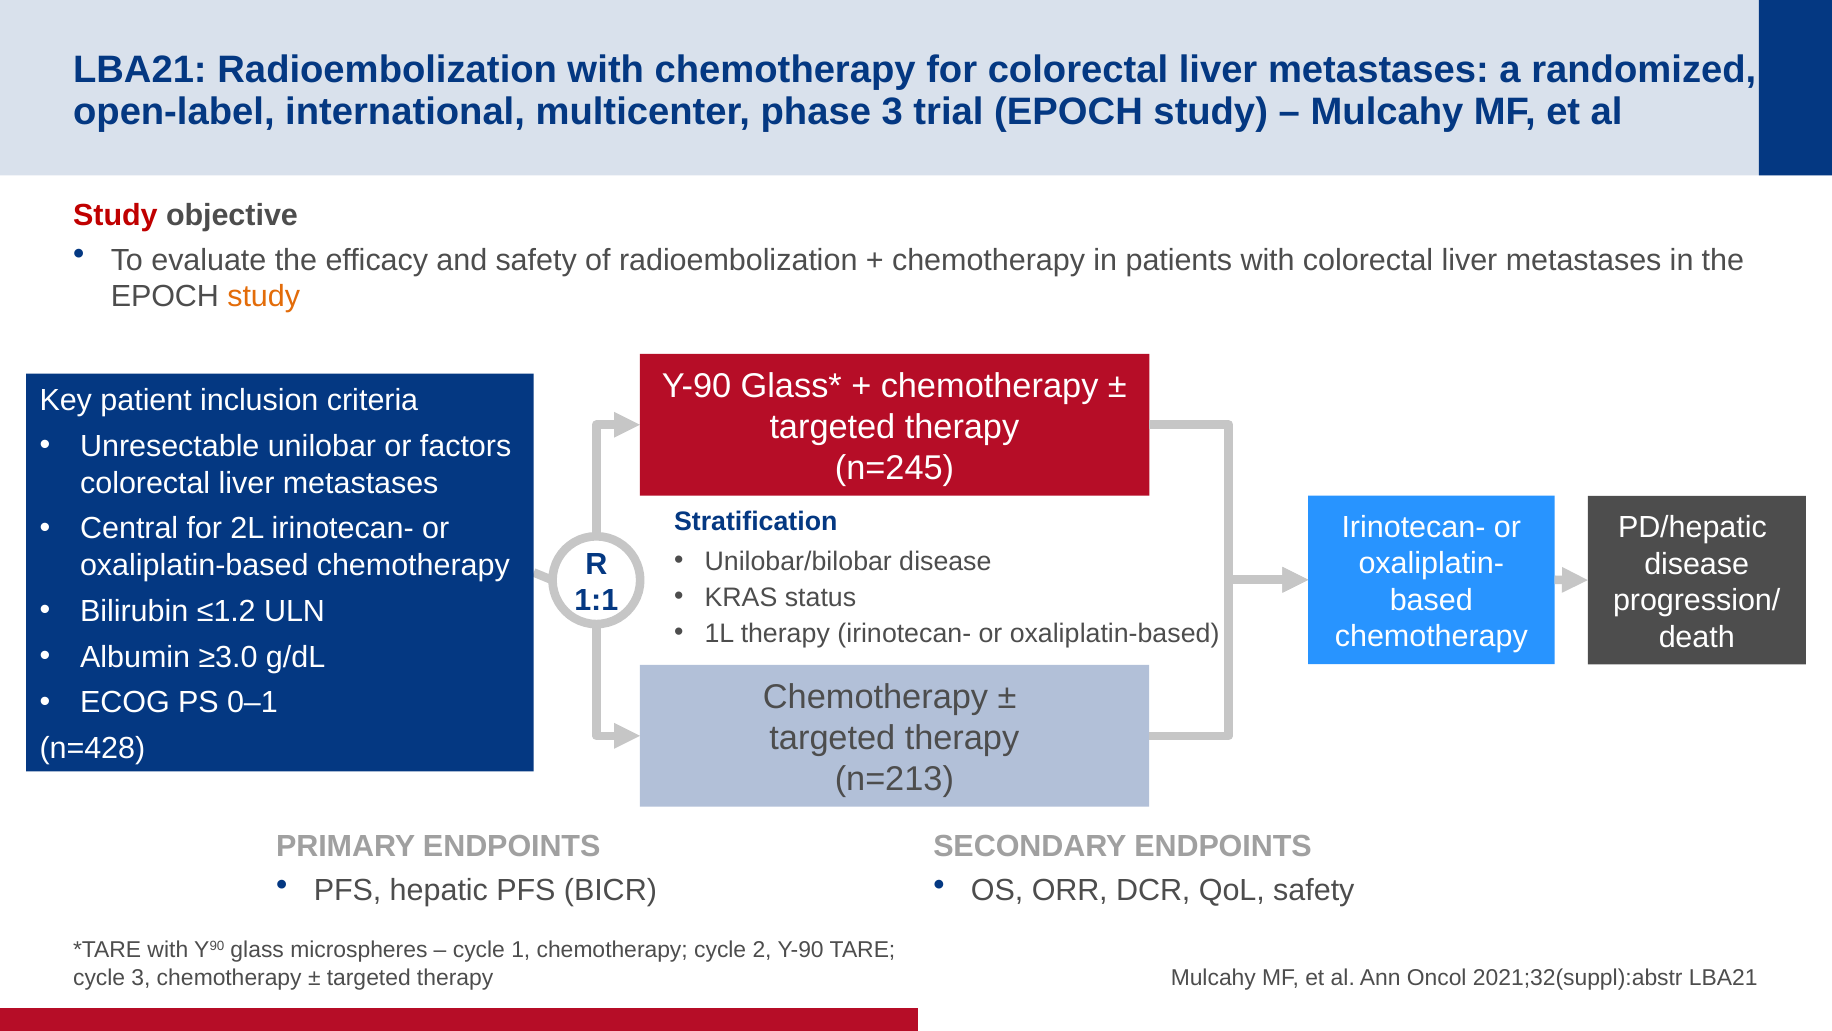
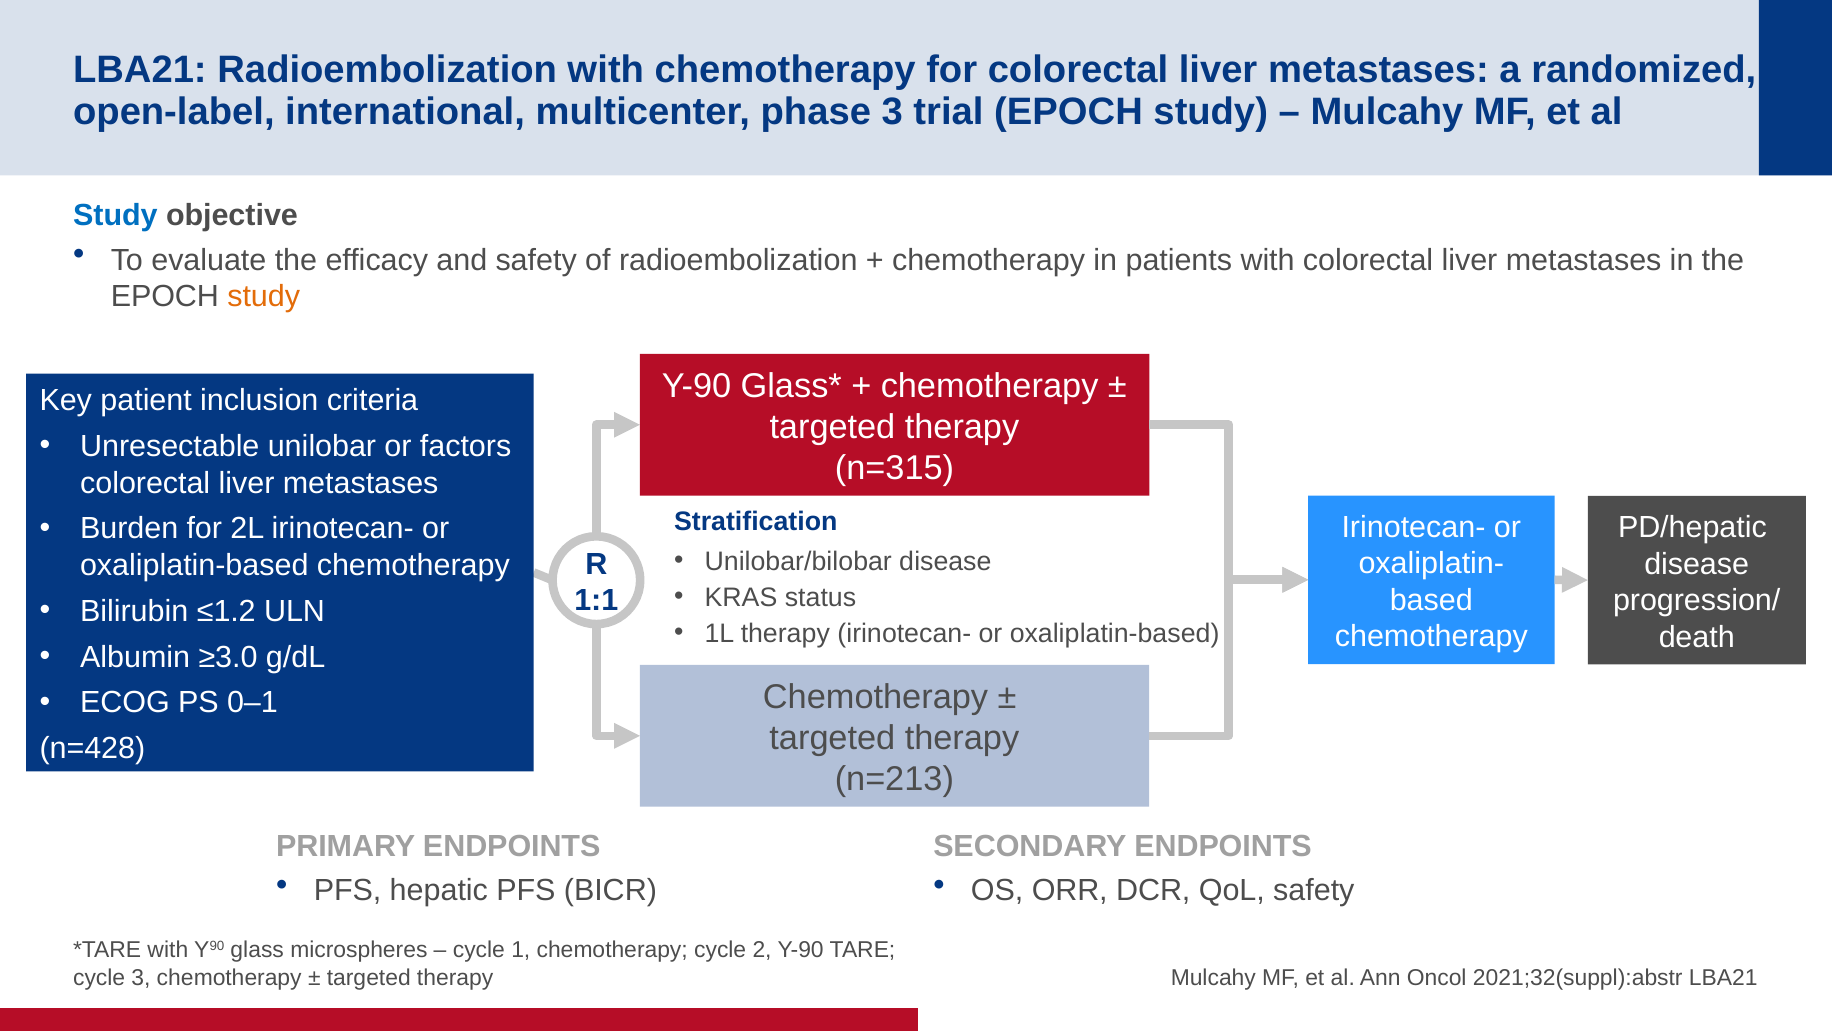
Study at (115, 216) colour: red -> blue
n=245: n=245 -> n=315
Central: Central -> Burden
